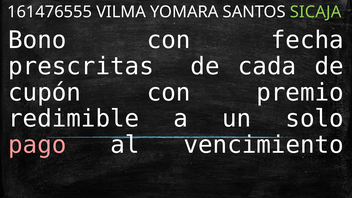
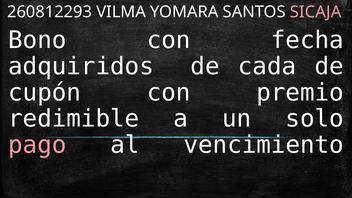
161476555: 161476555 -> 260812293
SICAJA colour: light green -> pink
prescritas: prescritas -> adquiridos
